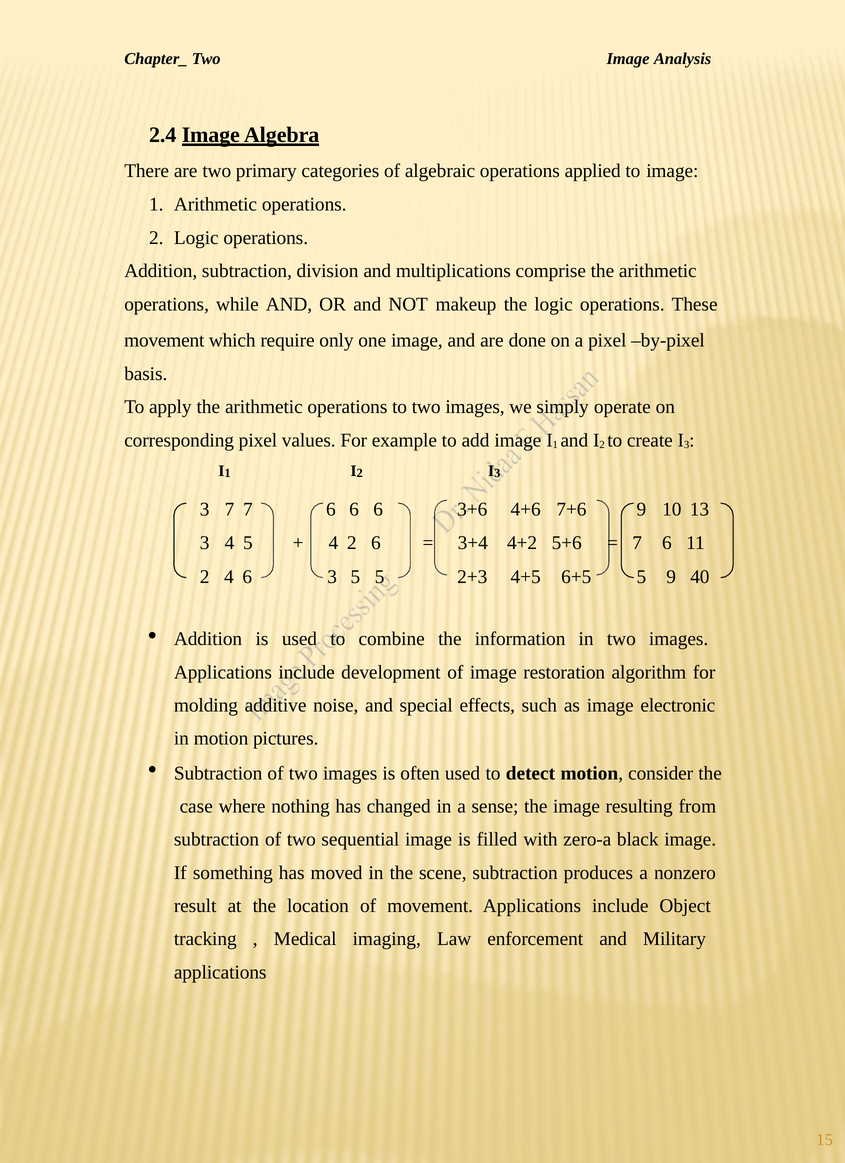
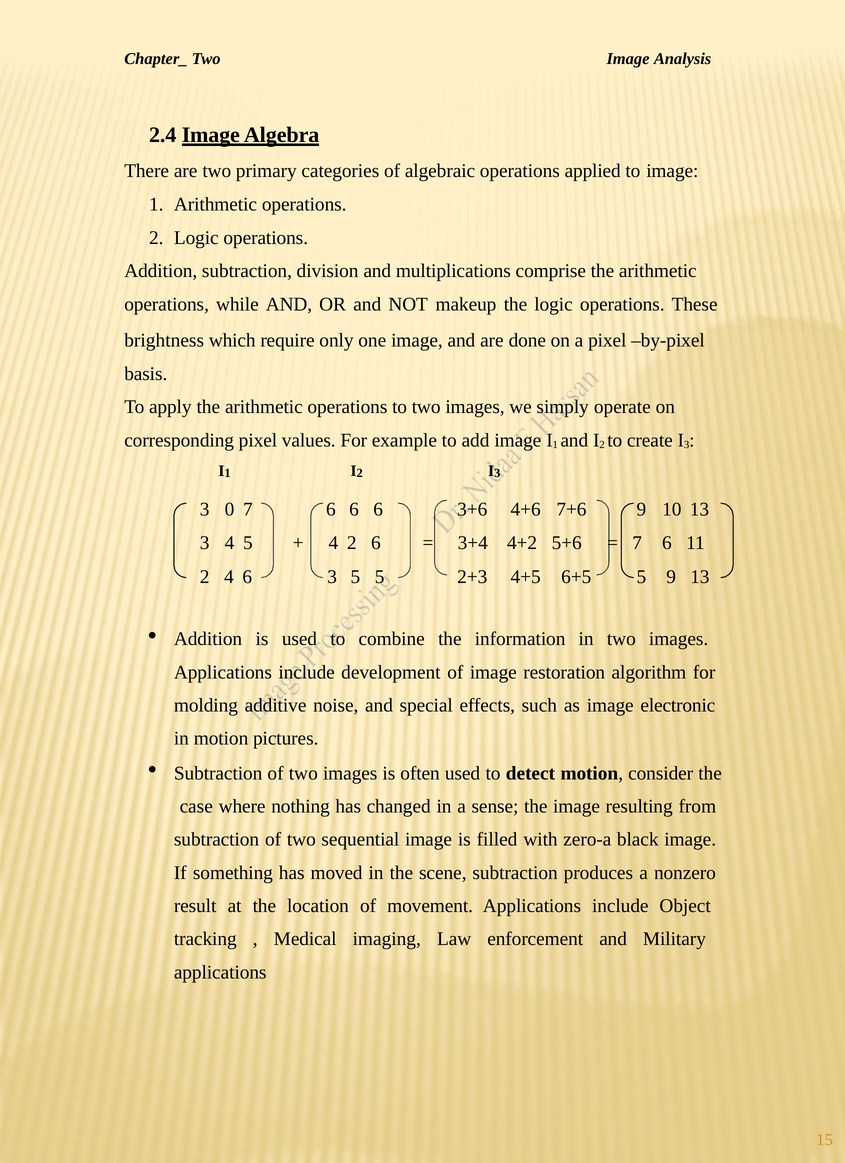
movement at (164, 340): movement -> brightness
3 7: 7 -> 0
9 40: 40 -> 13
